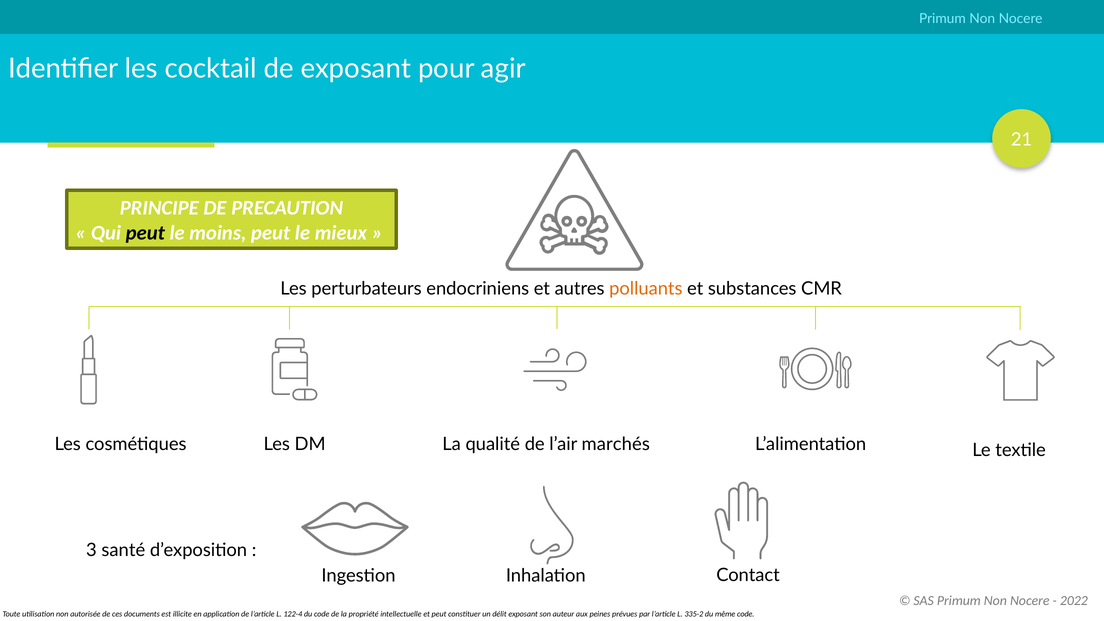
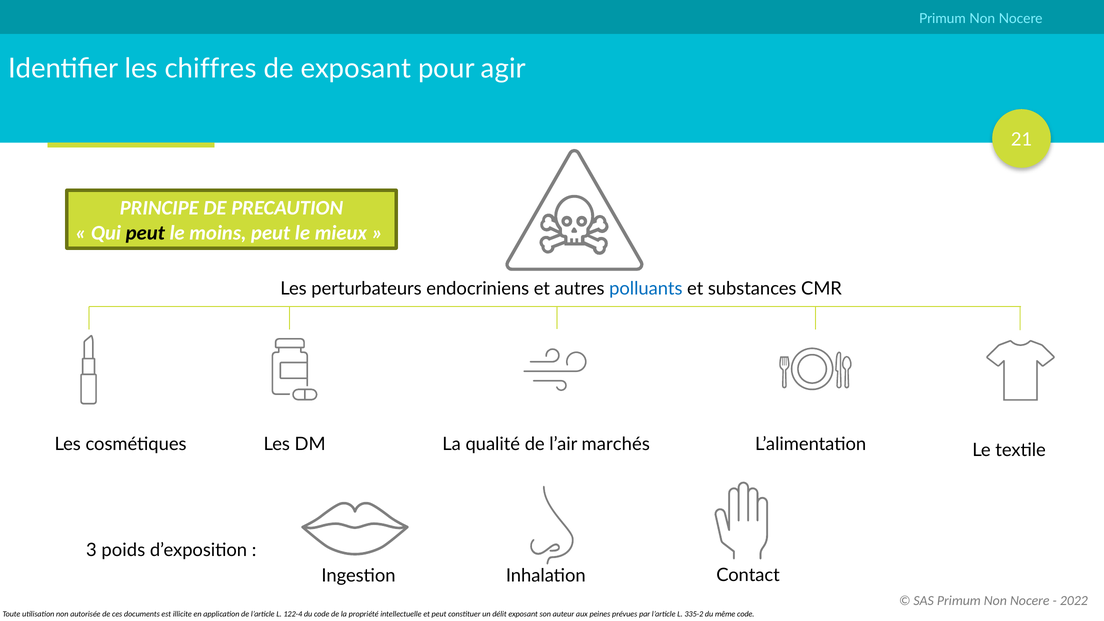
cocktail: cocktail -> chiffres
polluants colour: orange -> blue
santé: santé -> poids
